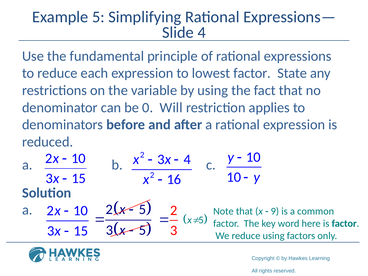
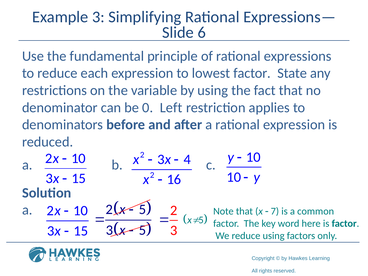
Example 5: 5 -> 3
4 at (202, 32): 4 -> 6
Will: Will -> Left
9: 9 -> 7
